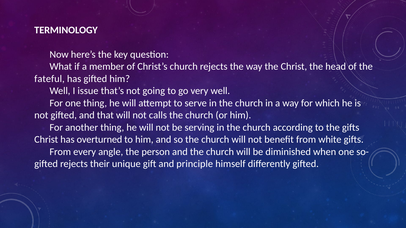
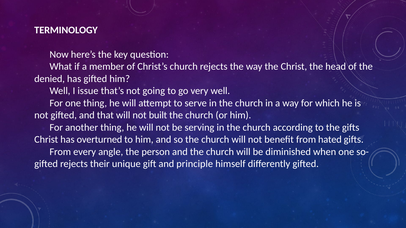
fateful: fateful -> denied
calls: calls -> built
white: white -> hated
